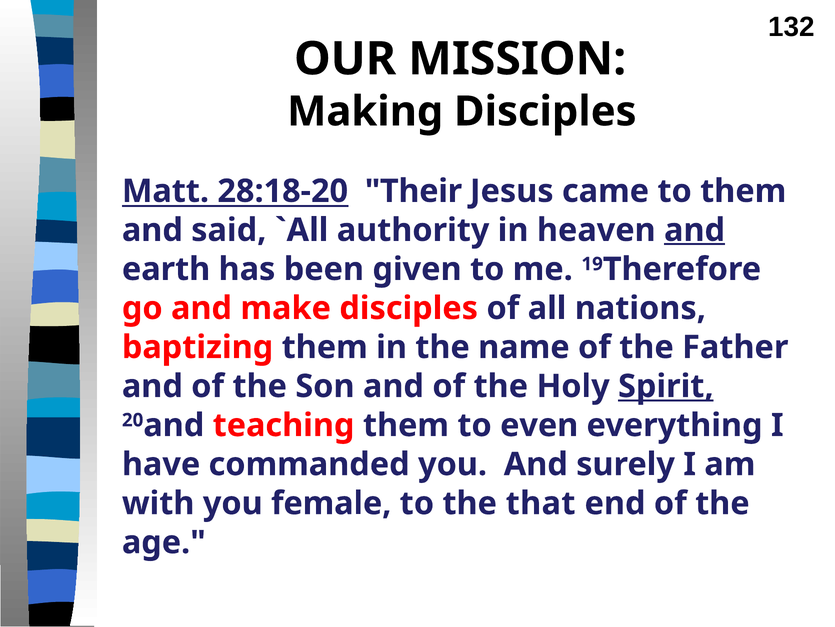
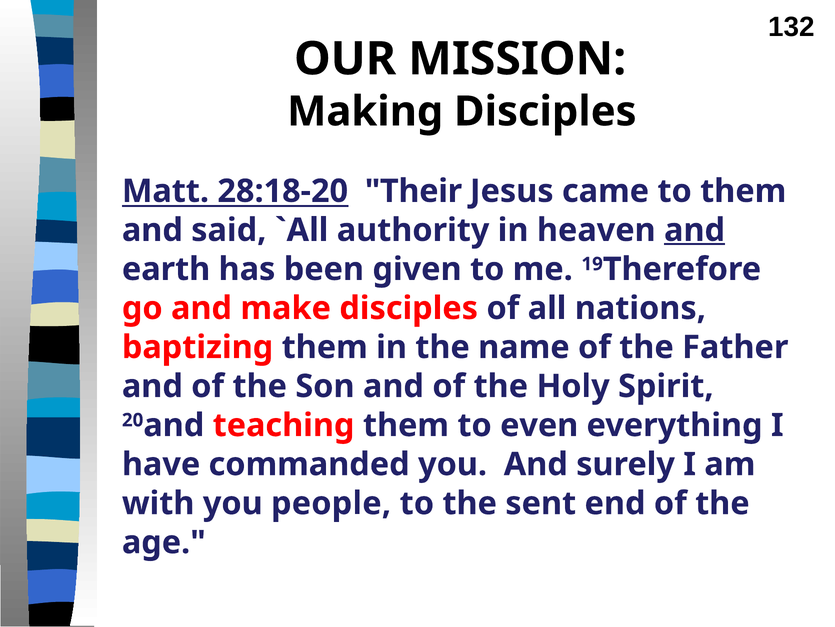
Spirit underline: present -> none
female: female -> people
that: that -> sent
